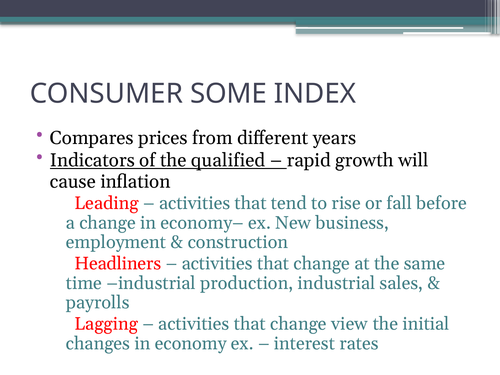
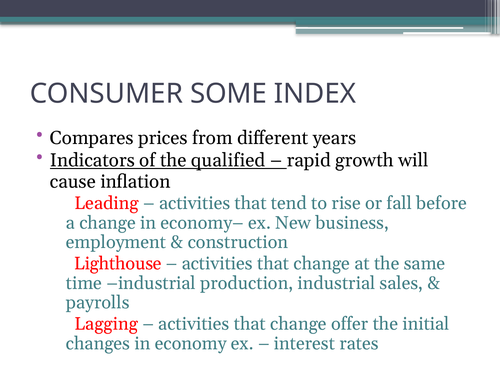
Headliners: Headliners -> Lighthouse
view: view -> offer
